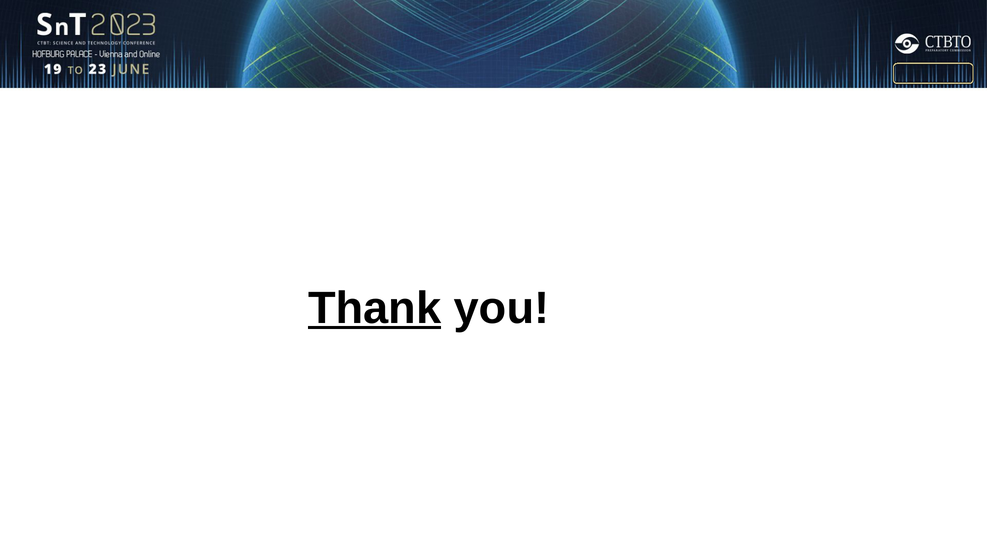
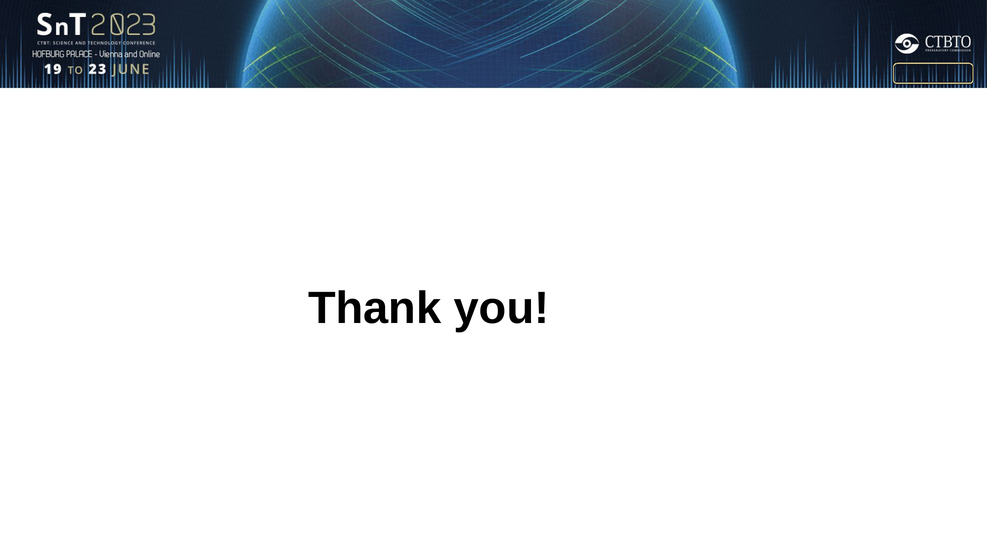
Thank underline: present -> none
